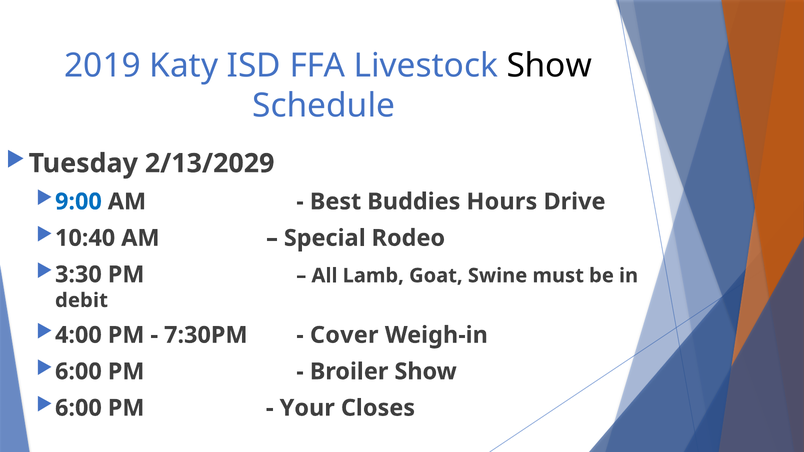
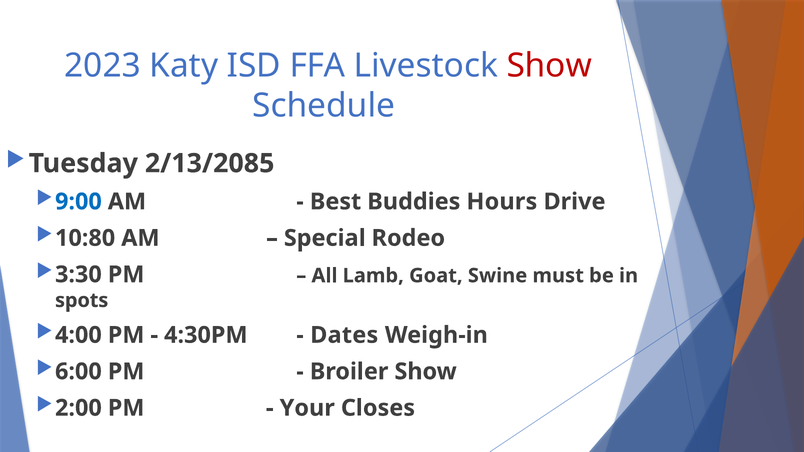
2019: 2019 -> 2023
Show at (549, 66) colour: black -> red
2/13/2029: 2/13/2029 -> 2/13/2085
10:40: 10:40 -> 10:80
debit: debit -> spots
7:30PM: 7:30PM -> 4:30PM
Cover: Cover -> Dates
6:00 at (78, 408): 6:00 -> 2:00
